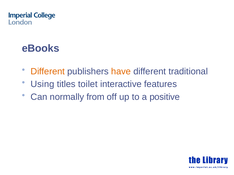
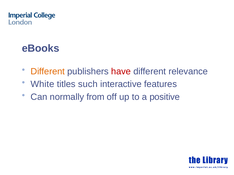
have colour: orange -> red
traditional: traditional -> relevance
Using: Using -> White
toilet: toilet -> such
